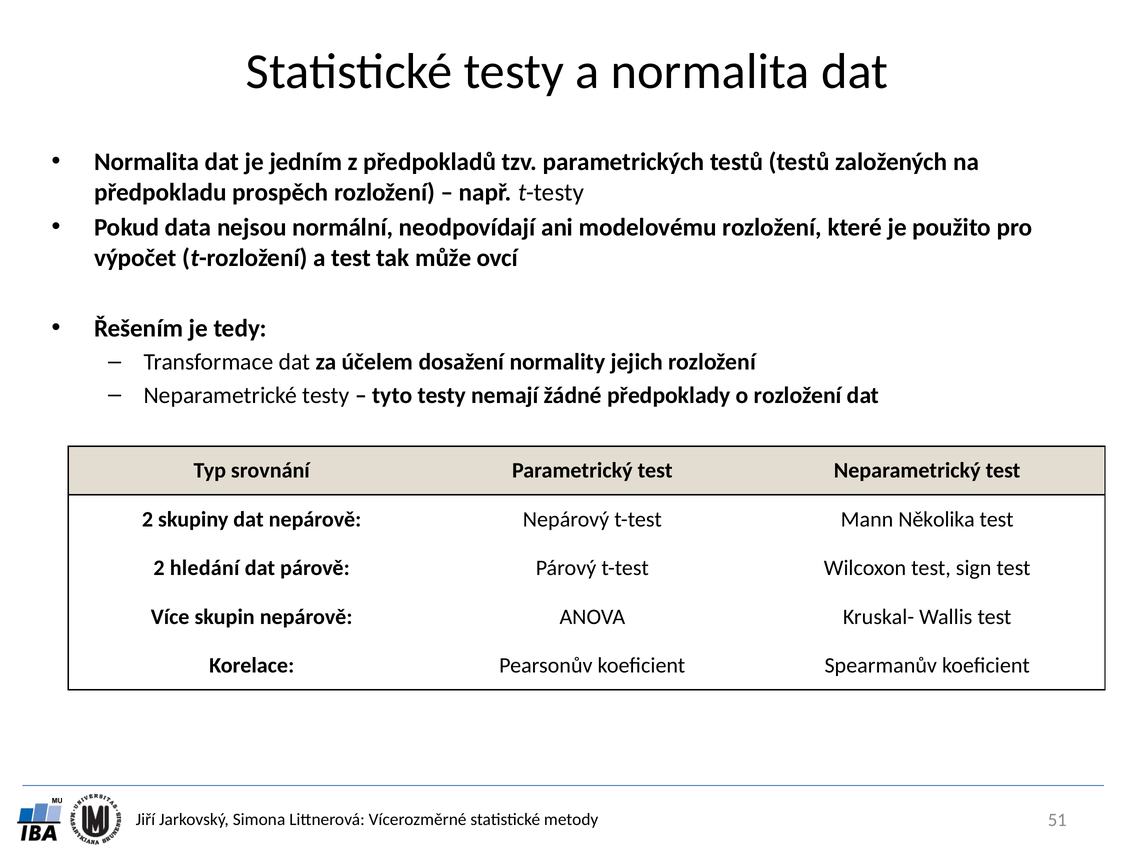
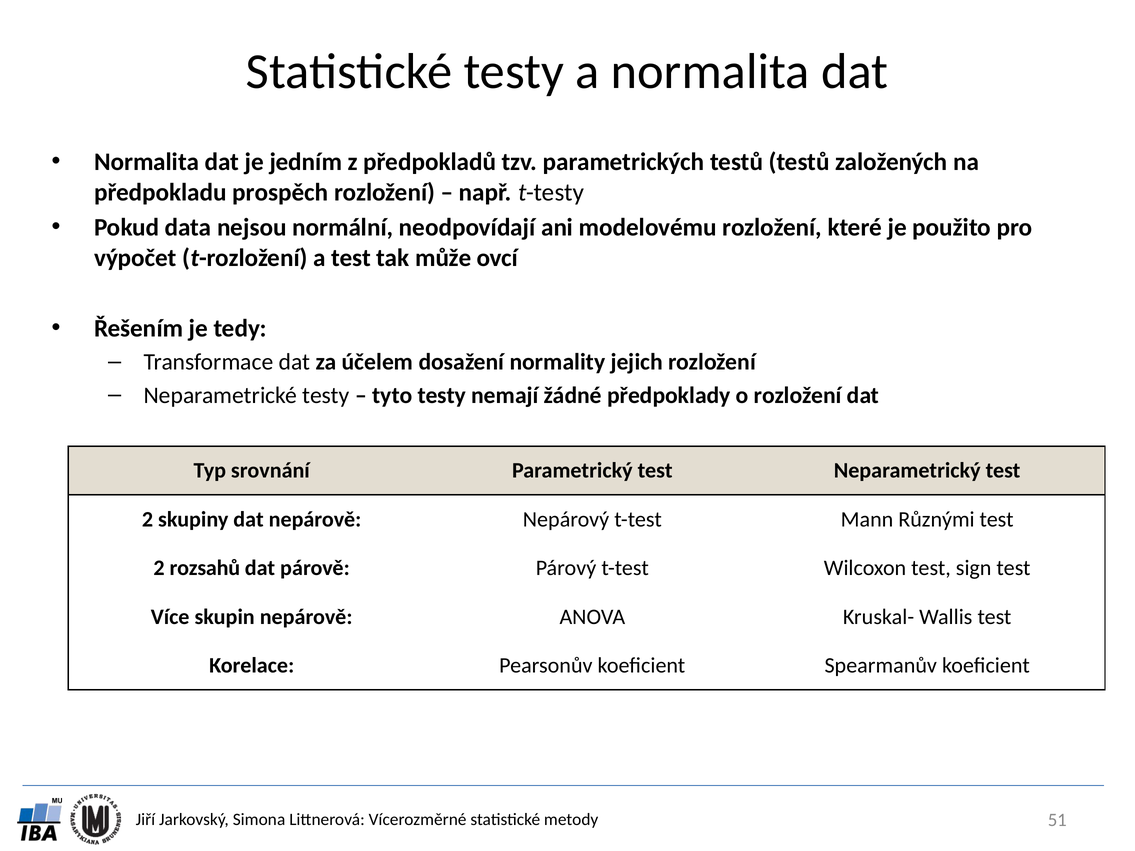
Několika: Několika -> Různými
hledání: hledání -> rozsahů
